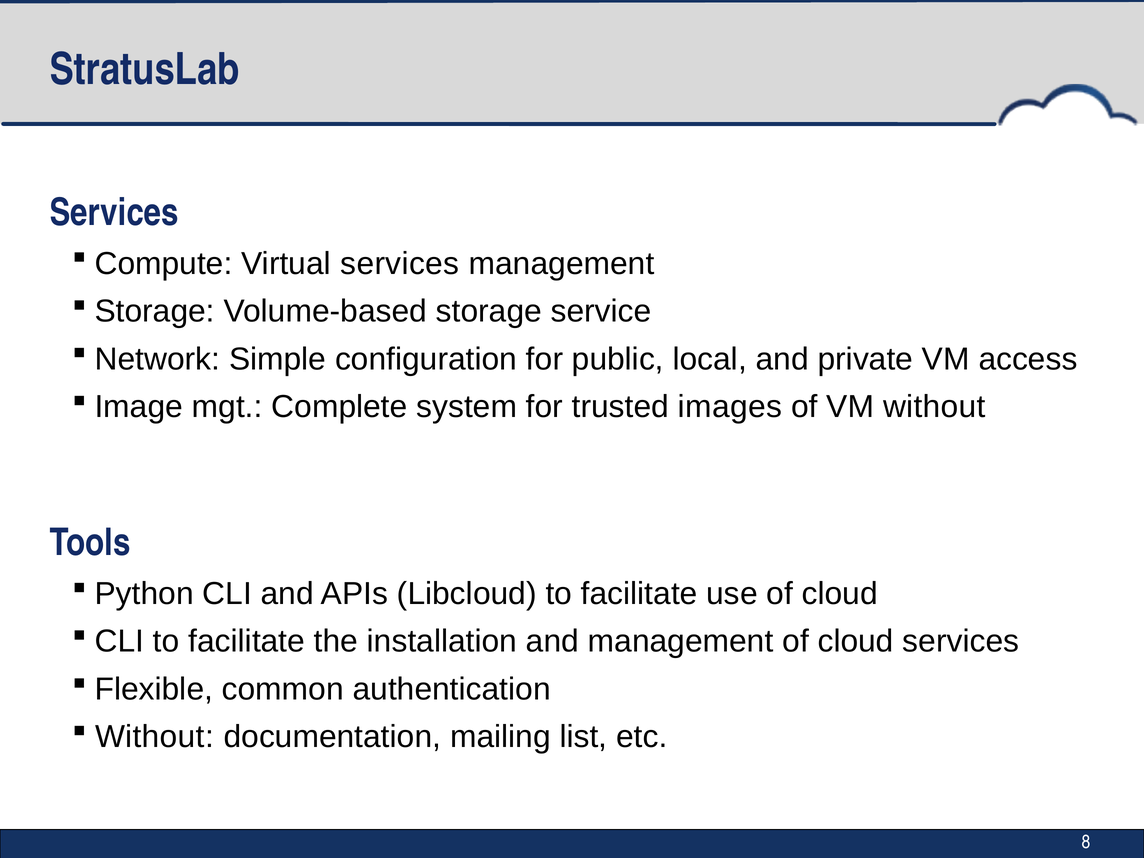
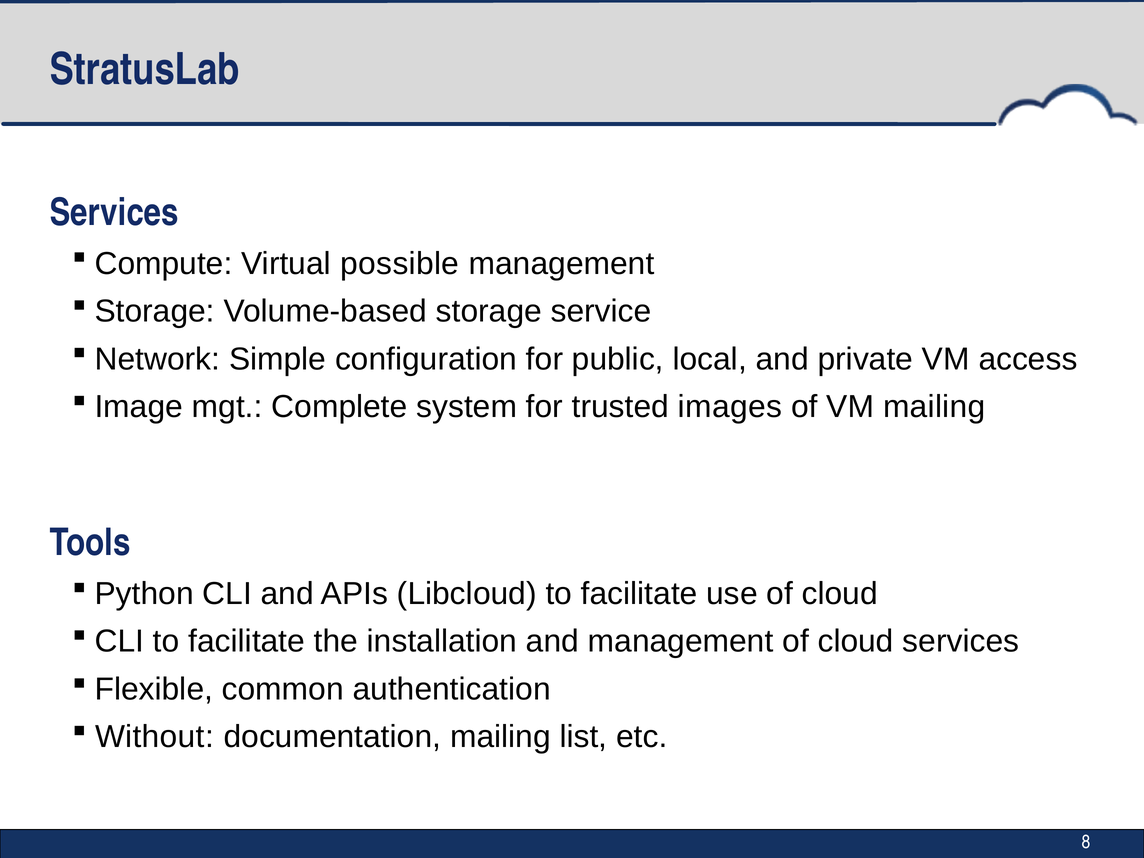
Virtual services: services -> possible
VM without: without -> mailing
